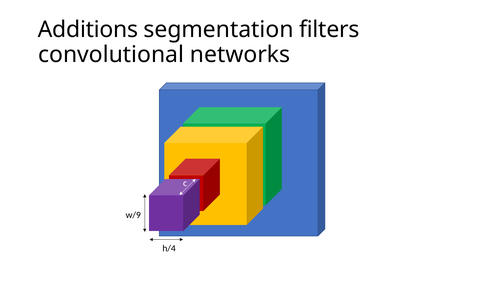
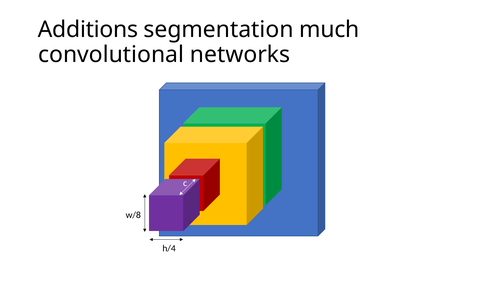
filters: filters -> much
w/9: w/9 -> w/8
